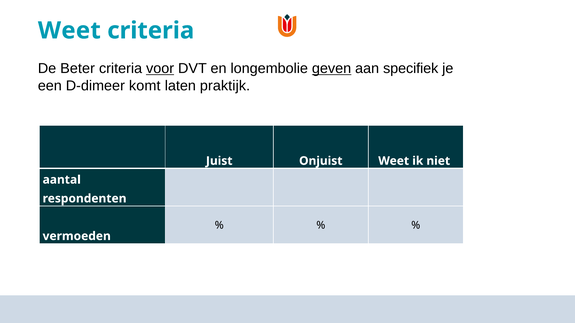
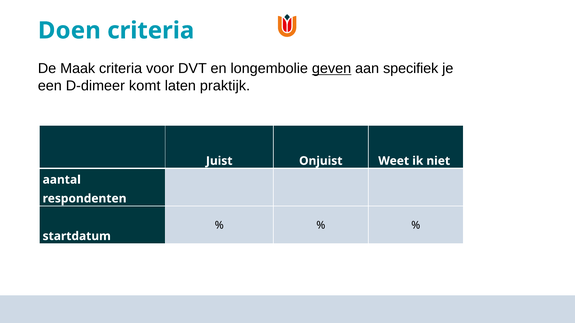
Weet at (69, 31): Weet -> Doen
Beter: Beter -> Maak
voor underline: present -> none
vermoeden: vermoeden -> startdatum
